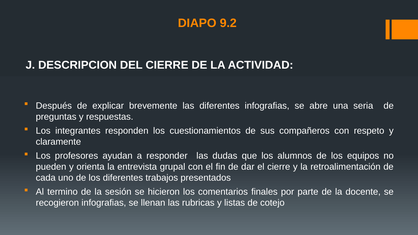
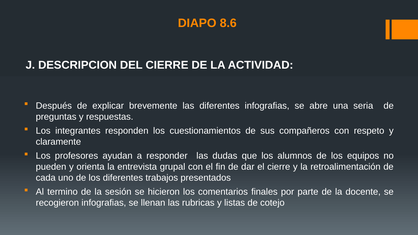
9.2: 9.2 -> 8.6
